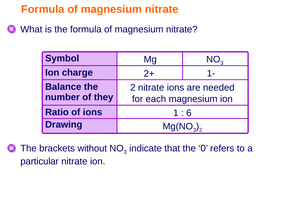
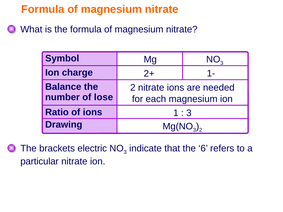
they: they -> lose
6 at (189, 113): 6 -> 3
without: without -> electric
0: 0 -> 6
